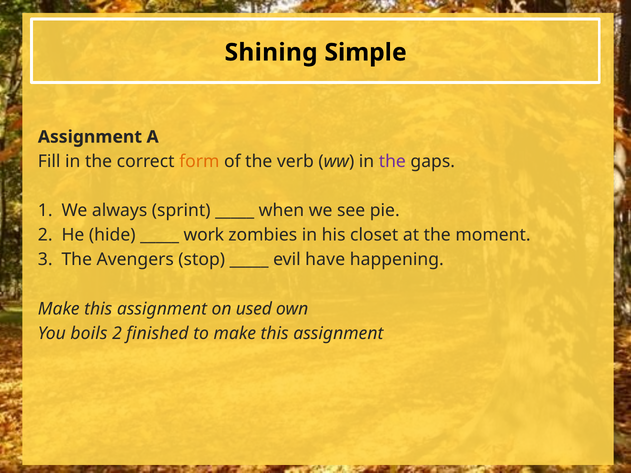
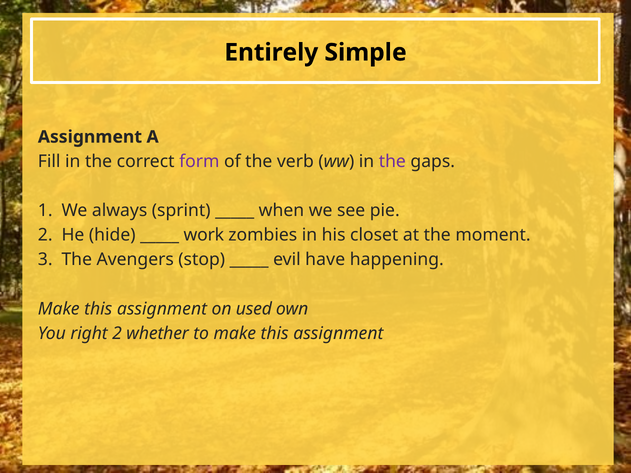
Shining: Shining -> Entirely
form colour: orange -> purple
boils: boils -> right
finished: finished -> whether
